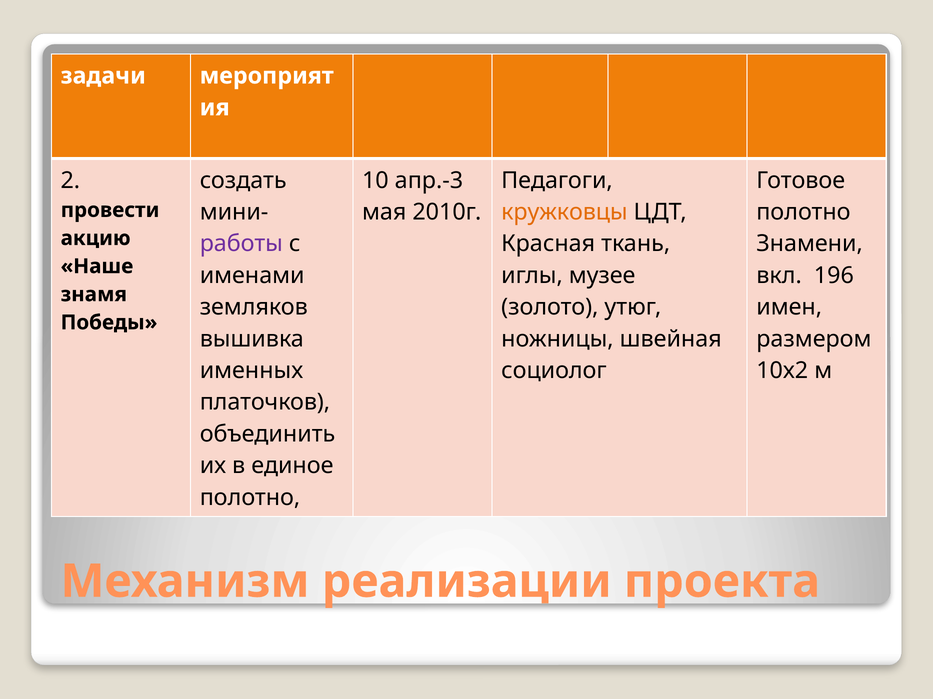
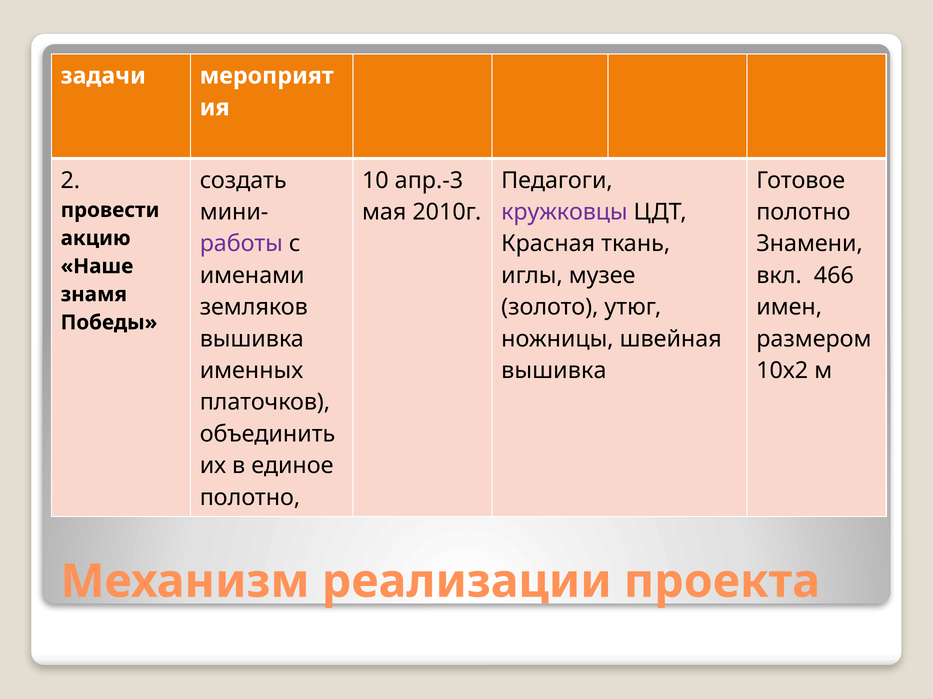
кружковцы colour: orange -> purple
196: 196 -> 466
социолог at (554, 371): социолог -> вышивка
